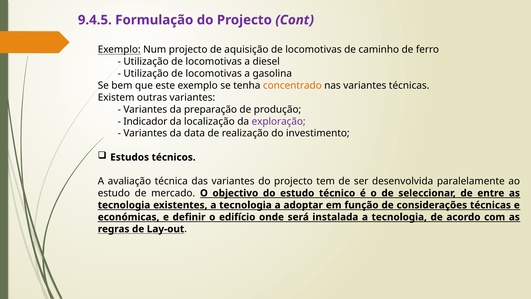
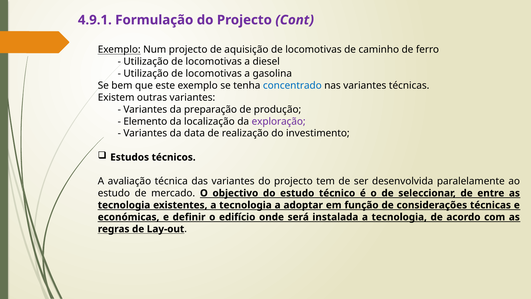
9.4.5: 9.4.5 -> 4.9.1
concentrado colour: orange -> blue
Indicador: Indicador -> Elemento
